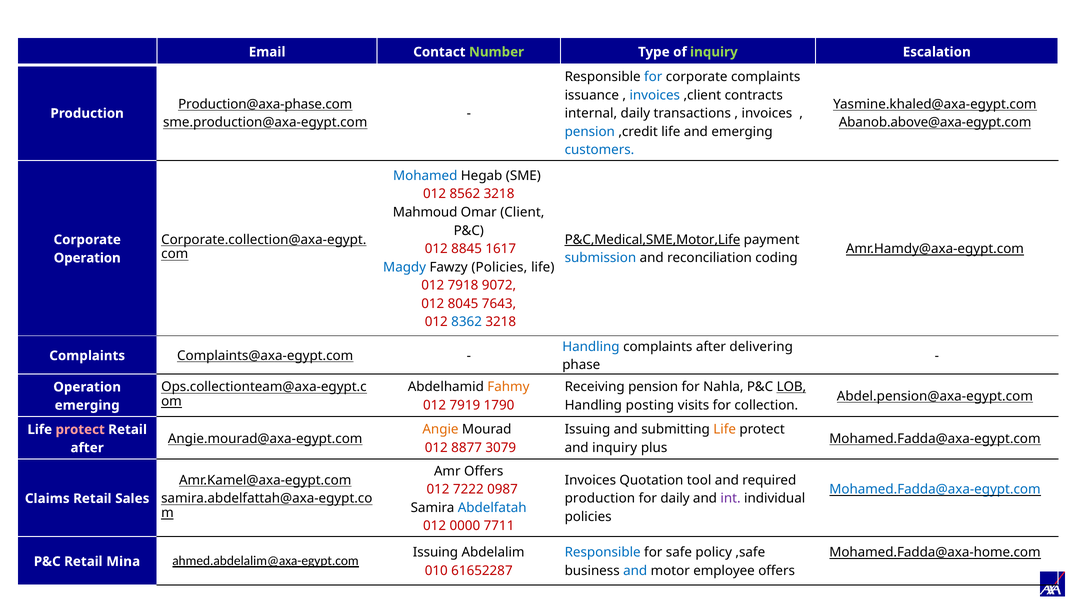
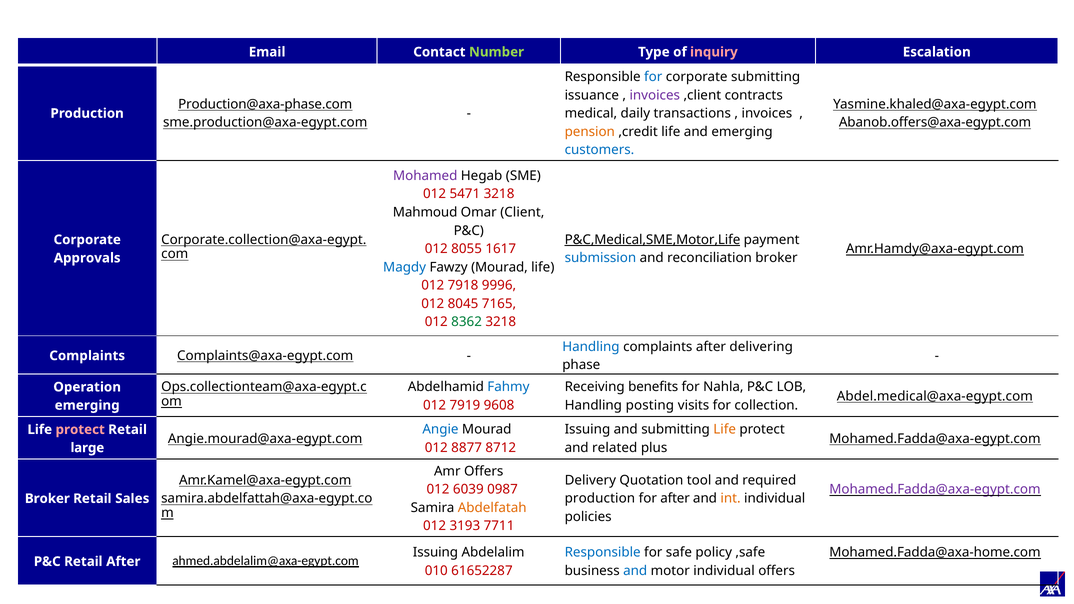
inquiry at (714, 52) colour: light green -> pink
corporate complaints: complaints -> submitting
invoices at (655, 95) colour: blue -> purple
internal: internal -> medical
Abanob.above@axa-egypt.com: Abanob.above@axa-egypt.com -> Abanob.offers@axa-egypt.com
pension at (590, 132) colour: blue -> orange
Mohamed colour: blue -> purple
8562: 8562 -> 5471
8845: 8845 -> 8055
reconciliation coding: coding -> broker
Operation at (87, 258): Operation -> Approvals
Fawzy Policies: Policies -> Mourad
9072: 9072 -> 9996
7643: 7643 -> 7165
8362 colour: blue -> green
Fahmy colour: orange -> blue
Receiving pension: pension -> benefits
LOB underline: present -> none
Abdel.pension@axa-egypt.com: Abdel.pension@axa-egypt.com -> Abdel.medical@axa-egypt.com
1790: 1790 -> 9608
Angie colour: orange -> blue
3079: 3079 -> 8712
and inquiry: inquiry -> related
after at (87, 448): after -> large
Invoices at (590, 480): Invoices -> Delivery
7222: 7222 -> 6039
Mohamed.Fadda@axa-egypt.com at (935, 489) colour: blue -> purple
for daily: daily -> after
int colour: purple -> orange
Claims at (47, 499): Claims -> Broker
Abdelfatah colour: blue -> orange
0000: 0000 -> 3193
Retail Mina: Mina -> After
motor employee: employee -> individual
